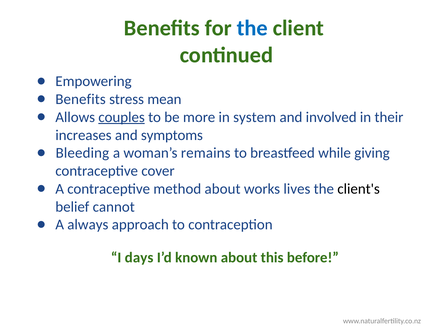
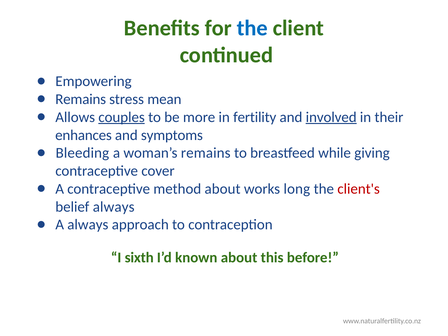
Benefits at (81, 99): Benefits -> Remains
system: system -> fertility
involved underline: none -> present
increases: increases -> enhances
lives: lives -> long
client's colour: black -> red
belief cannot: cannot -> always
days: days -> sixth
